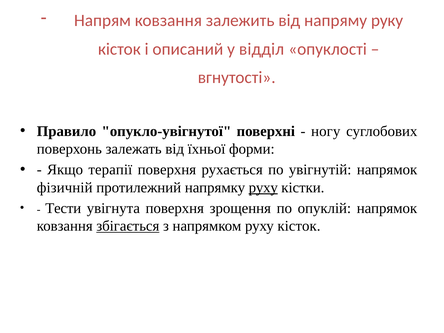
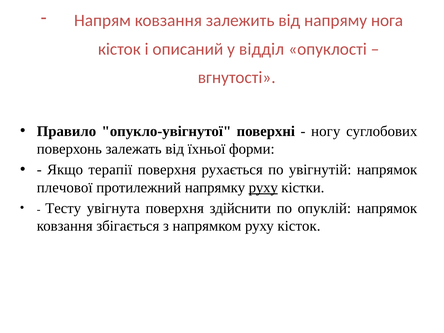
руку: руку -> нога
фізичній: фізичній -> плечової
Тести: Тести -> Тесту
зрощення: зрощення -> здійснити
збігається underline: present -> none
